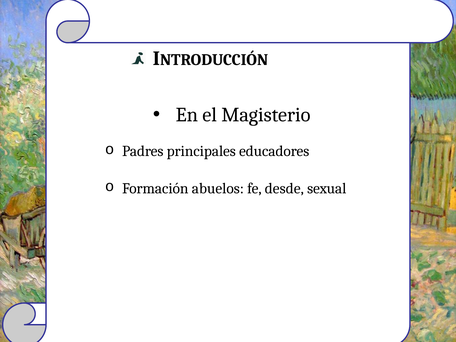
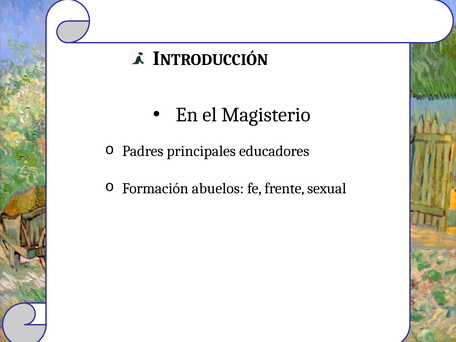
desde: desde -> frente
